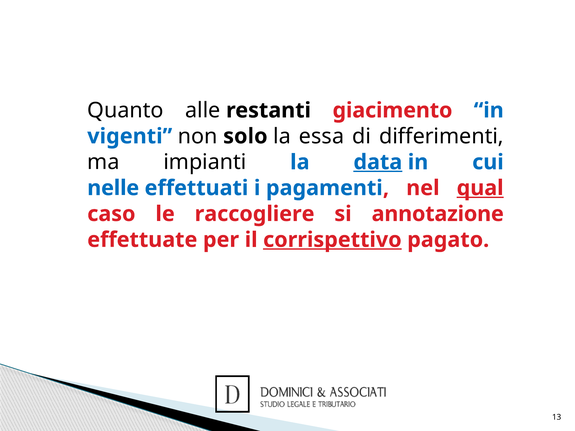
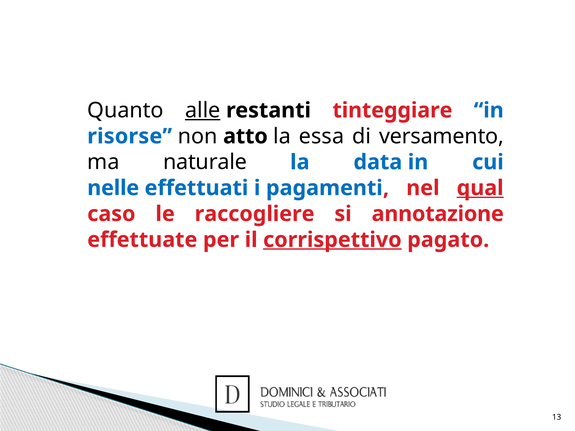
alle underline: none -> present
giacimento: giacimento -> tinteggiare
vigenti: vigenti -> risorse
solo: solo -> atto
differimenti: differimenti -> versamento
impianti: impianti -> naturale
data underline: present -> none
